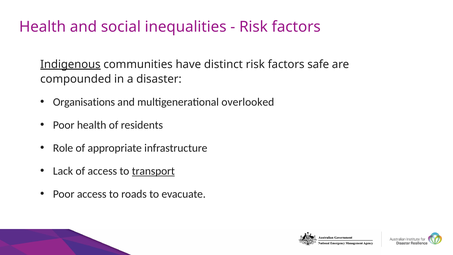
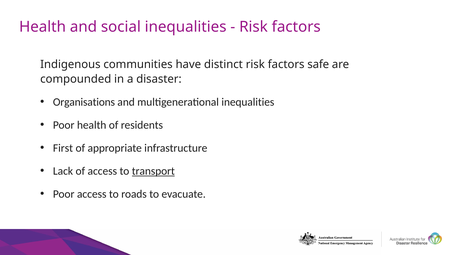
Indigenous underline: present -> none
multigenerational overlooked: overlooked -> inequalities
Role: Role -> First
